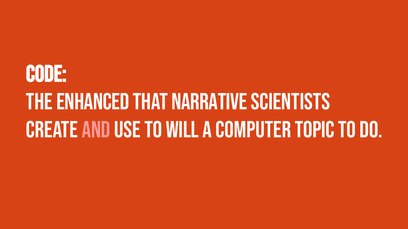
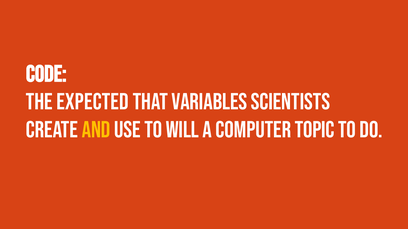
enhanced: enhanced -> expected
narrative: narrative -> variables
and colour: pink -> yellow
